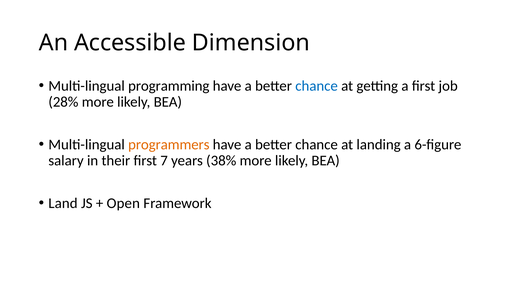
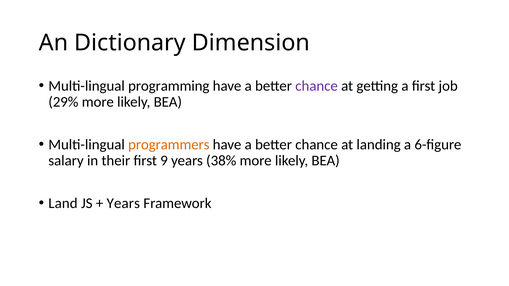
Accessible: Accessible -> Dictionary
chance at (317, 86) colour: blue -> purple
28%: 28% -> 29%
7: 7 -> 9
Open at (123, 203): Open -> Years
